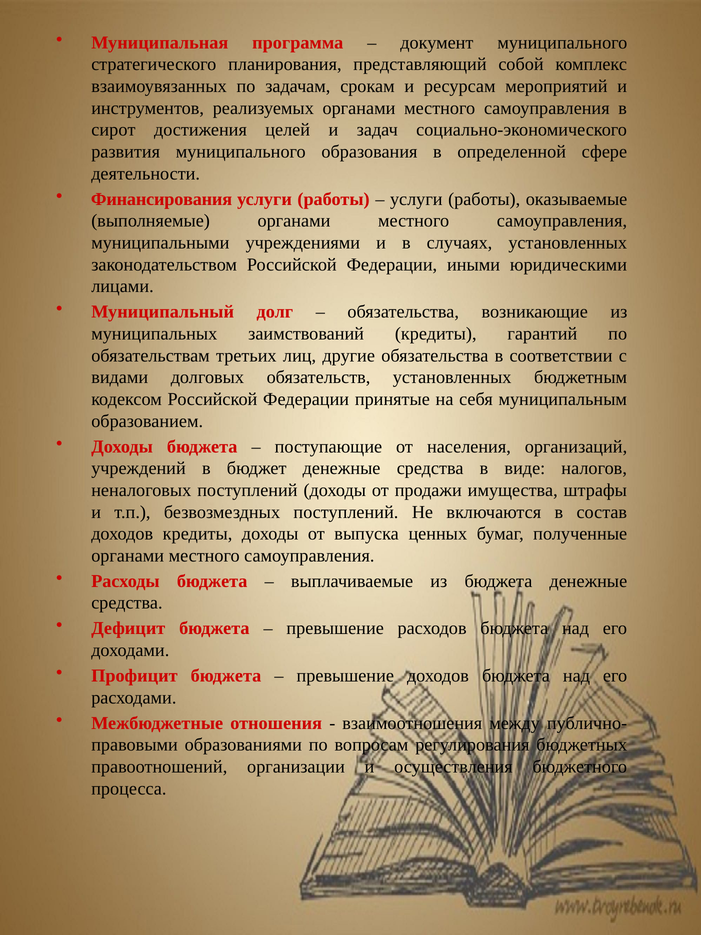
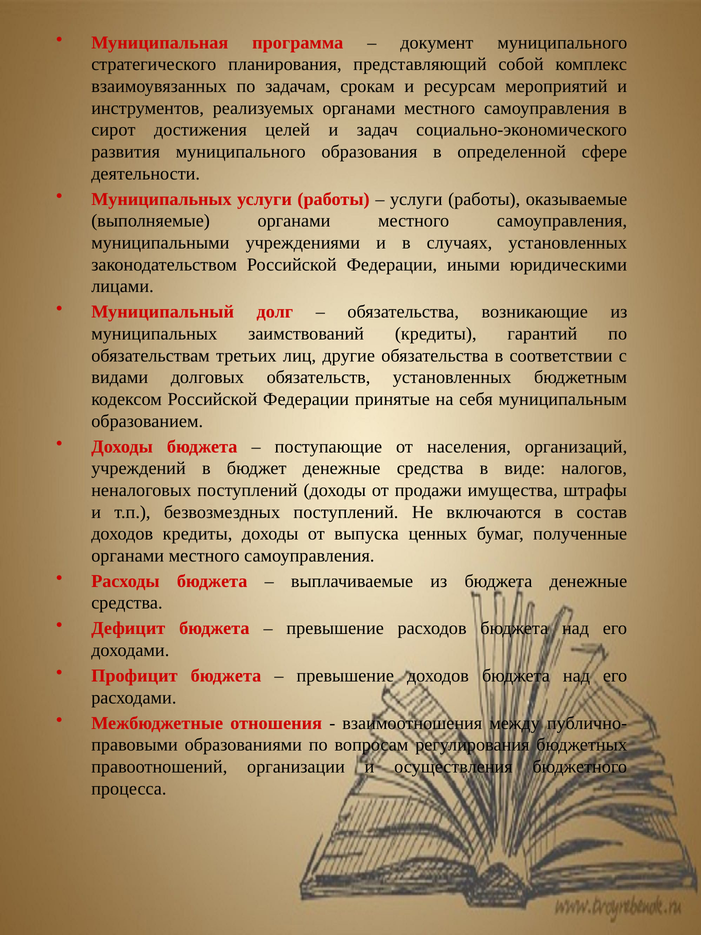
Финансирования at (162, 199): Финансирования -> Муниципальных
